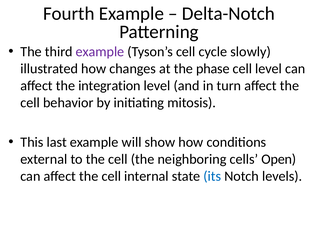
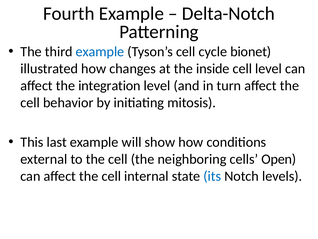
example at (100, 52) colour: purple -> blue
slowly: slowly -> bionet
phase: phase -> inside
